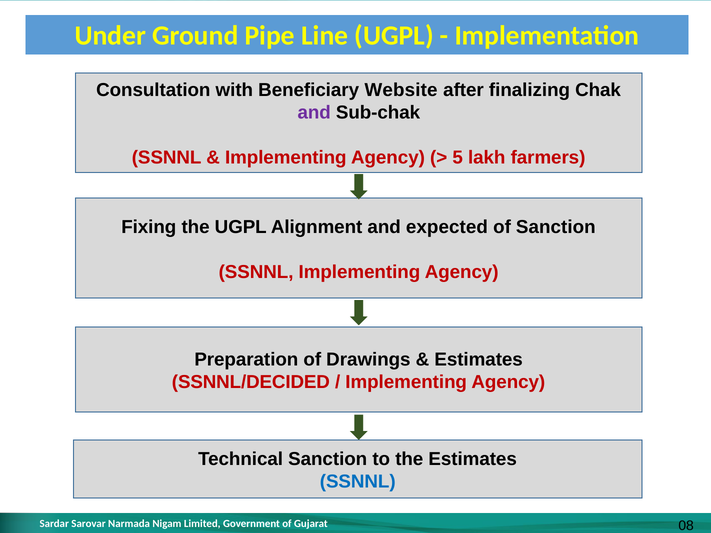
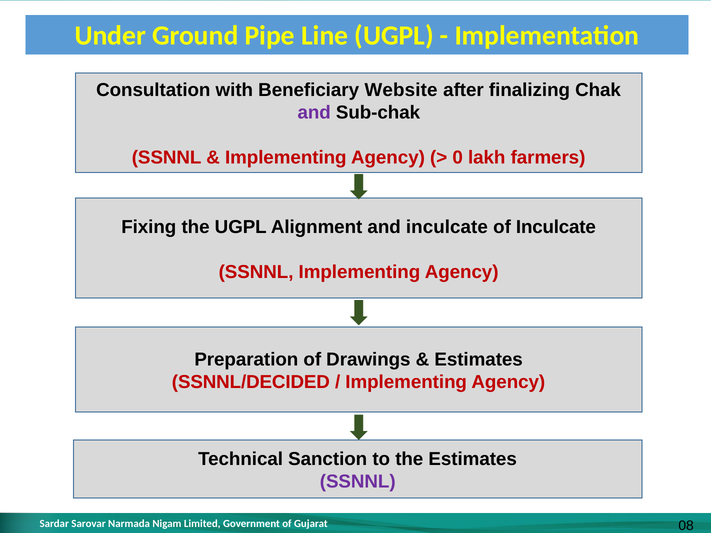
5: 5 -> 0
and expected: expected -> inculcate
of Sanction: Sanction -> Inculcate
SSNNL at (358, 482) colour: blue -> purple
